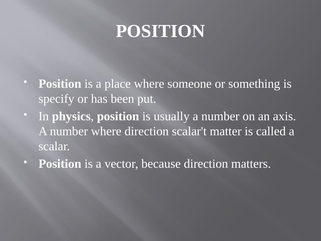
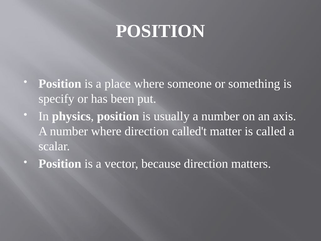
scalar't: scalar't -> called't
